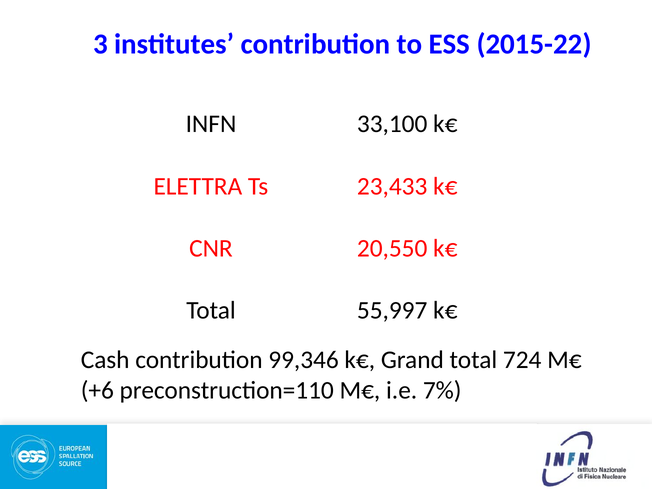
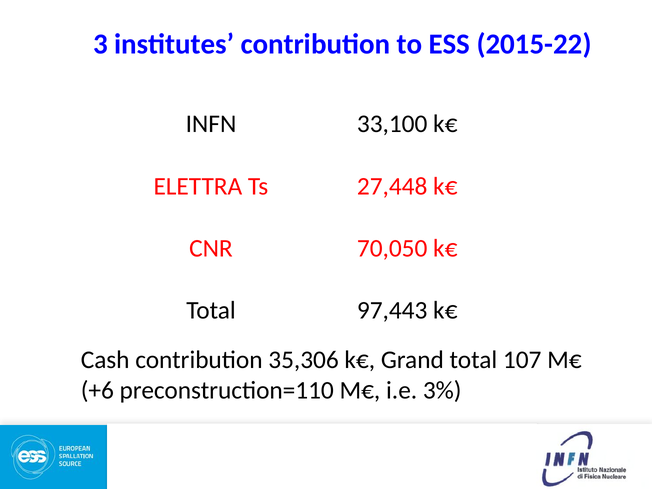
23,433: 23,433 -> 27,448
20,550: 20,550 -> 70,050
55,997: 55,997 -> 97,443
99,346: 99,346 -> 35,306
724: 724 -> 107
7%: 7% -> 3%
